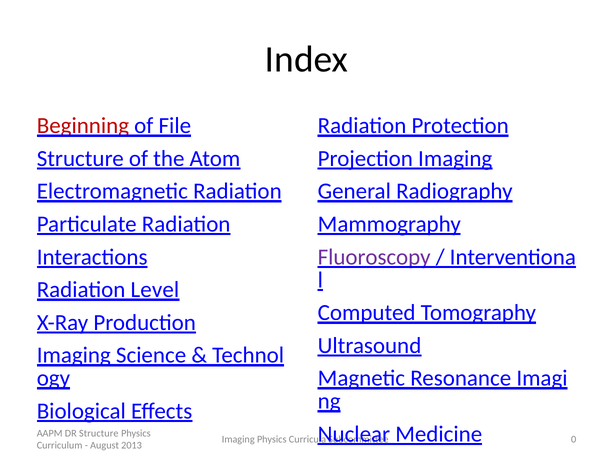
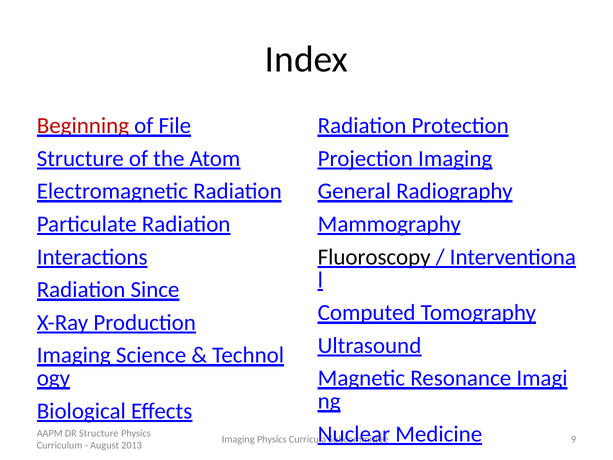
Fluoroscopy colour: purple -> black
Level: Level -> Since
0: 0 -> 9
